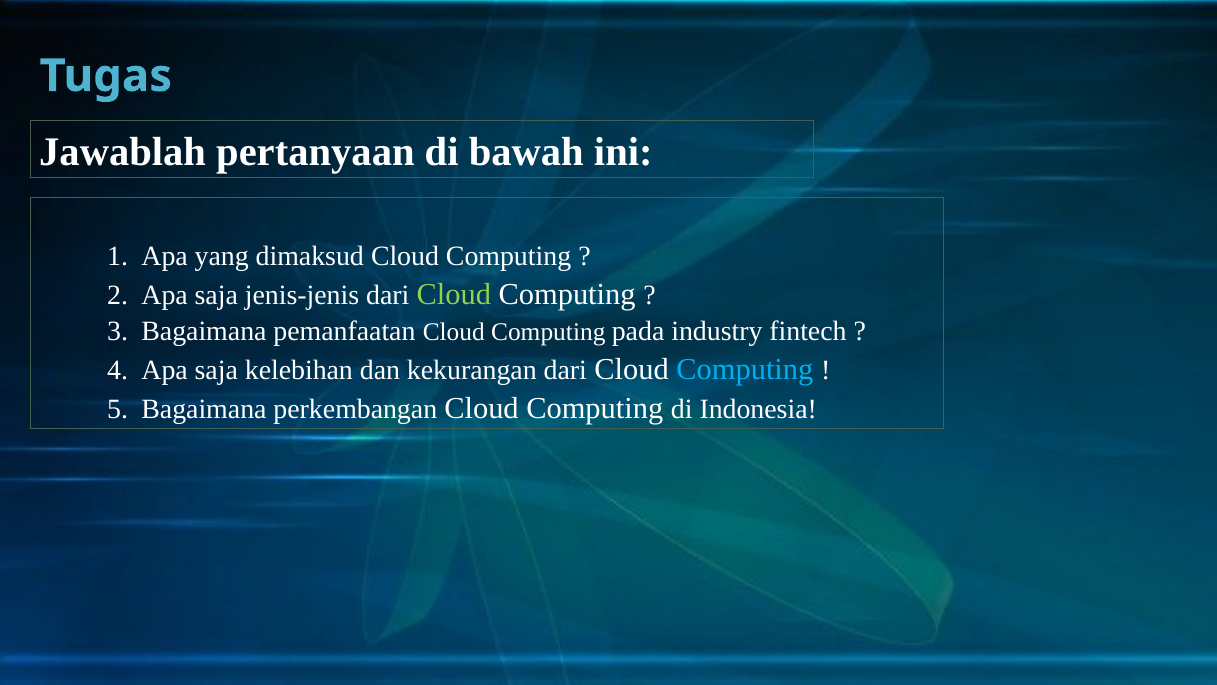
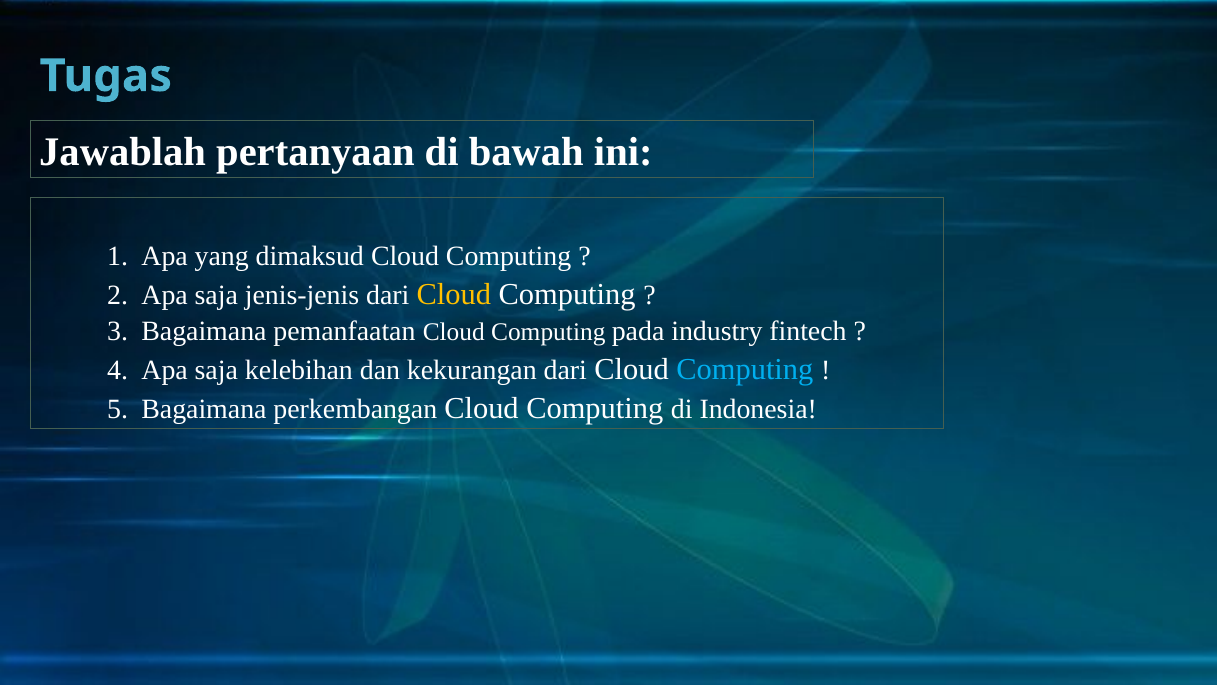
Cloud at (454, 294) colour: light green -> yellow
